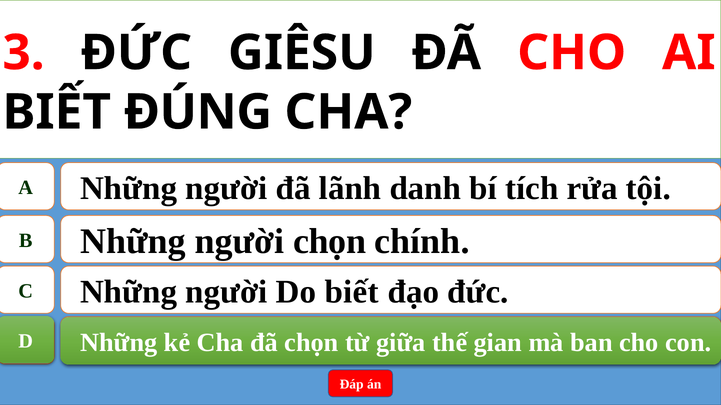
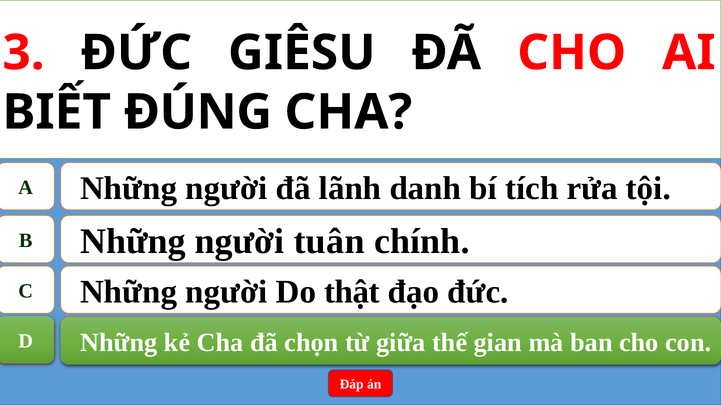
người chọn: chọn -> tuân
Do biết: biết -> thật
